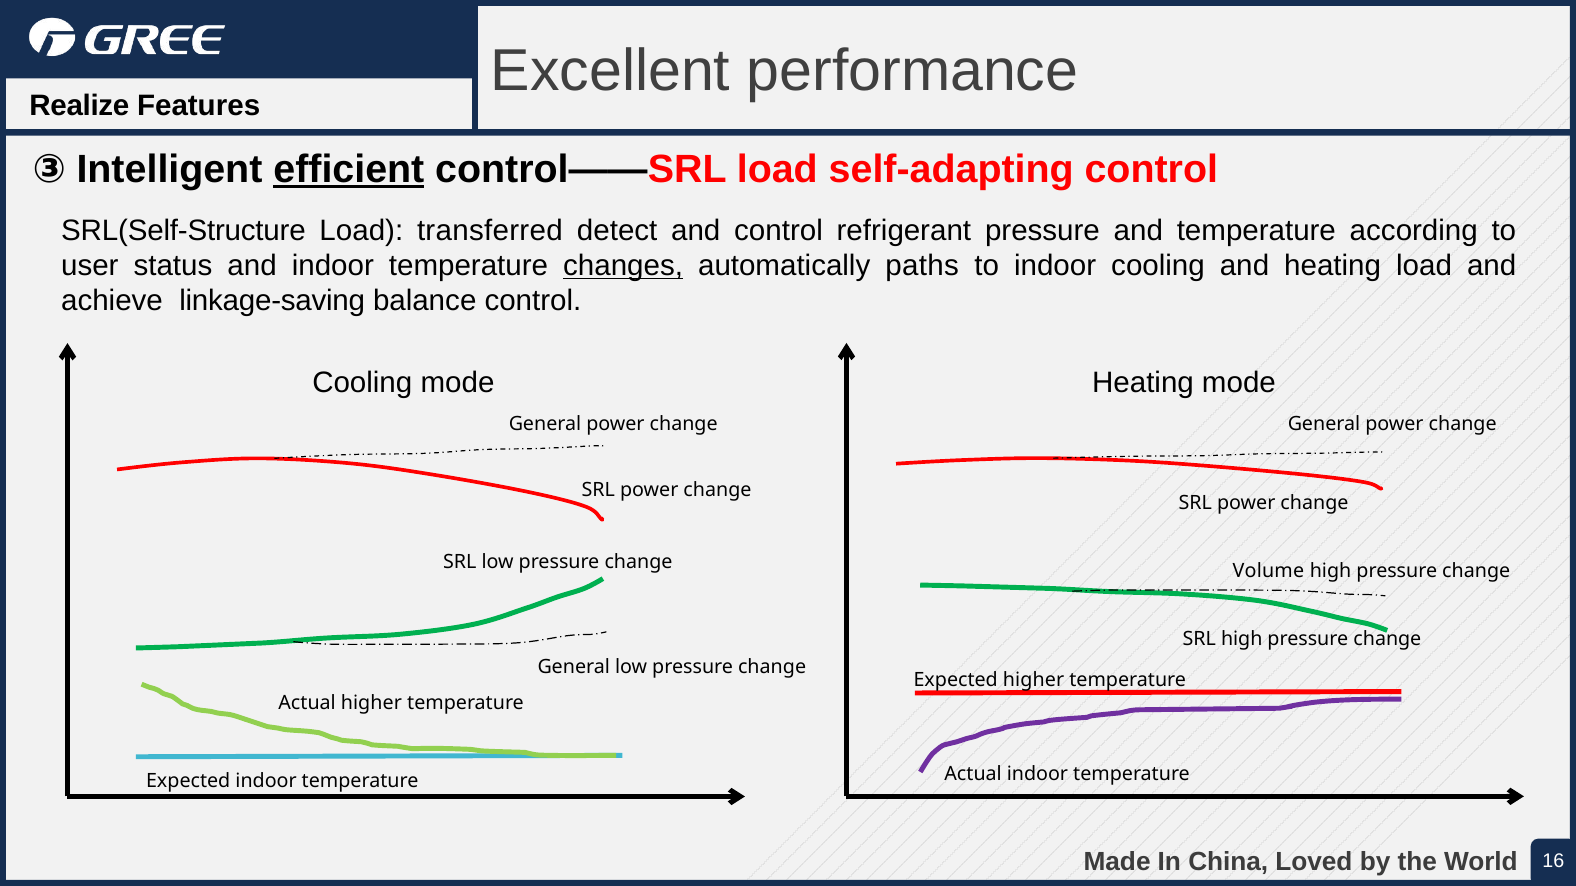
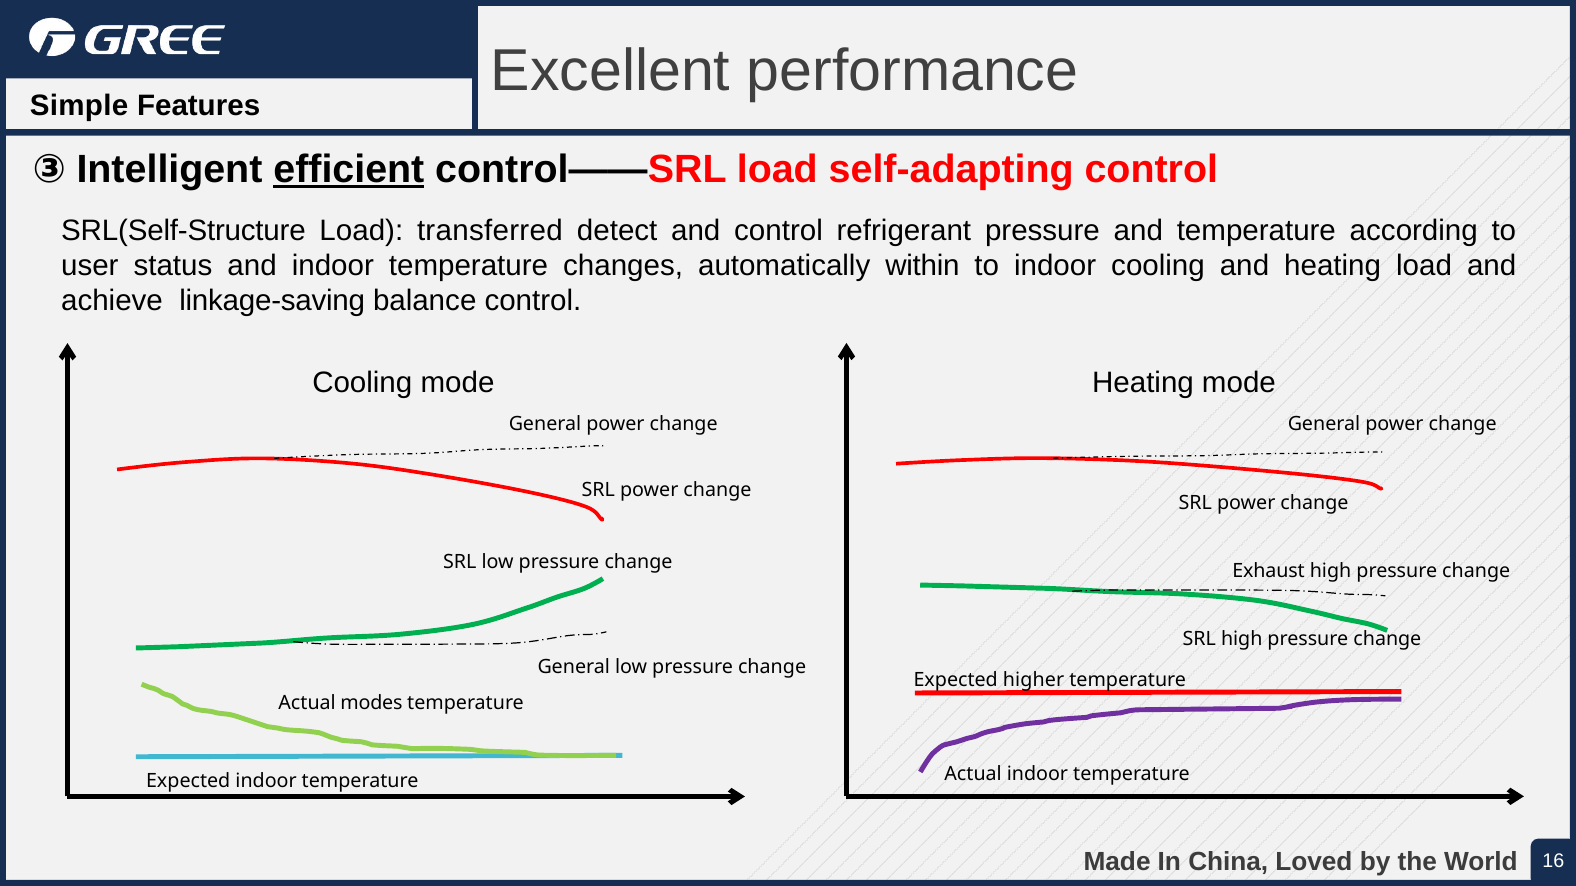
Realize: Realize -> Simple
changes underline: present -> none
paths: paths -> within
Volume: Volume -> Exhaust
Actual higher: higher -> modes
